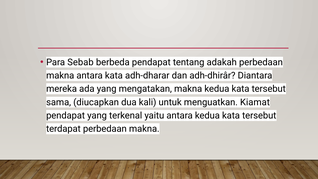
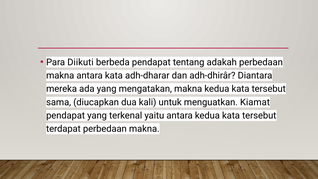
Sebab: Sebab -> Diikuti
